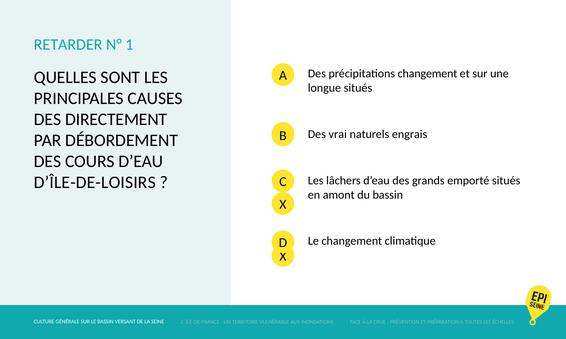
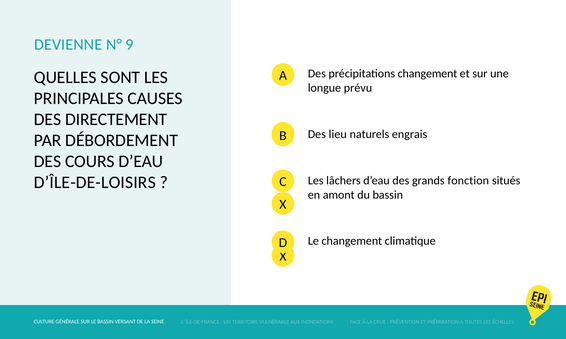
RETARDER: RETARDER -> DEVIENNE
1: 1 -> 9
longue situés: situés -> prévu
vrai: vrai -> lieu
emporté: emporté -> fonction
